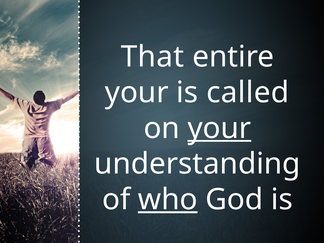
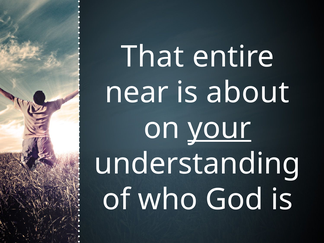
your at (137, 93): your -> near
called: called -> about
who underline: present -> none
